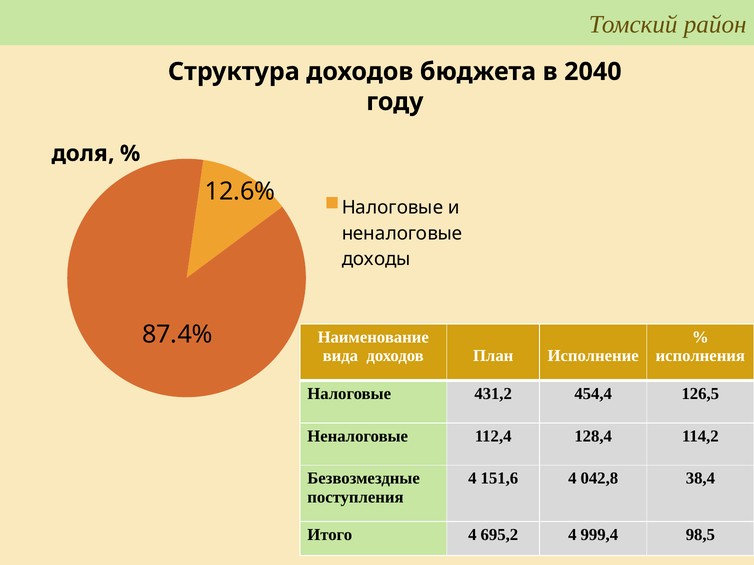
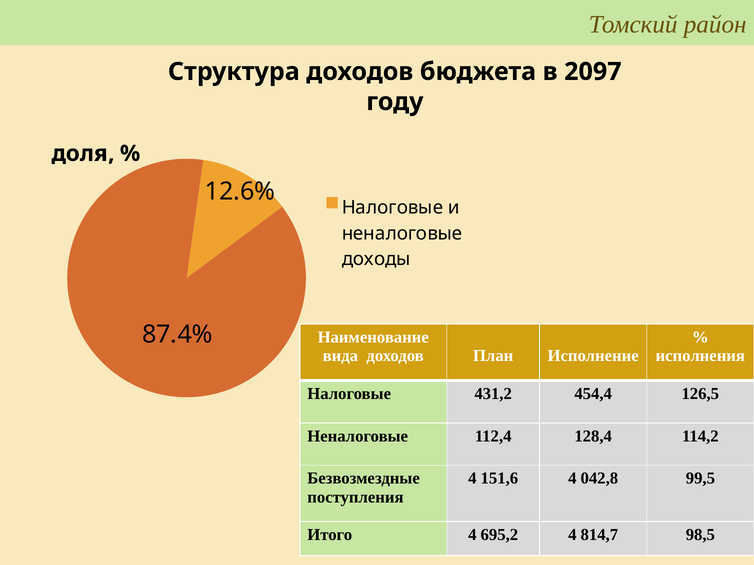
2040: 2040 -> 2097
38,4: 38,4 -> 99,5
999,4: 999,4 -> 814,7
